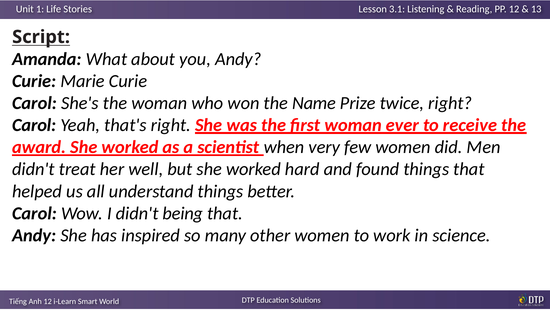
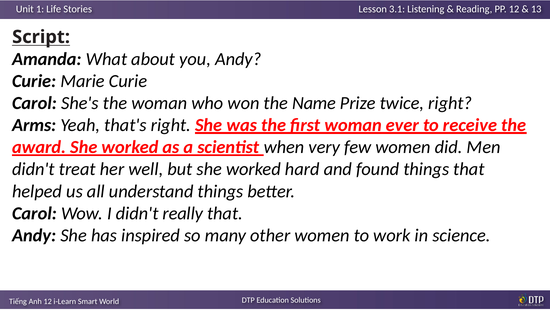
Carol at (34, 125): Carol -> Arms
being: being -> really
